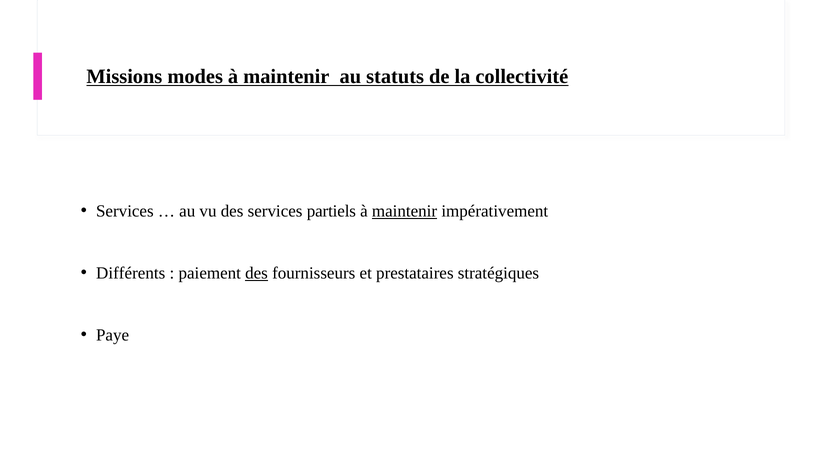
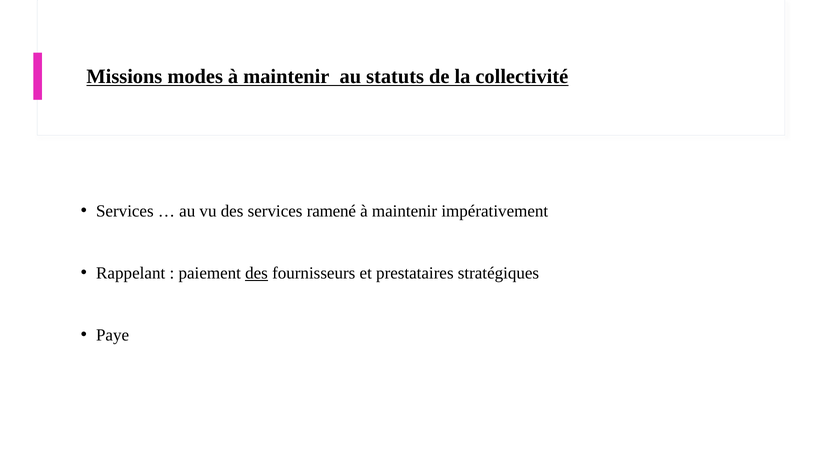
partiels: partiels -> ramené
maintenir at (405, 211) underline: present -> none
Différents: Différents -> Rappelant
